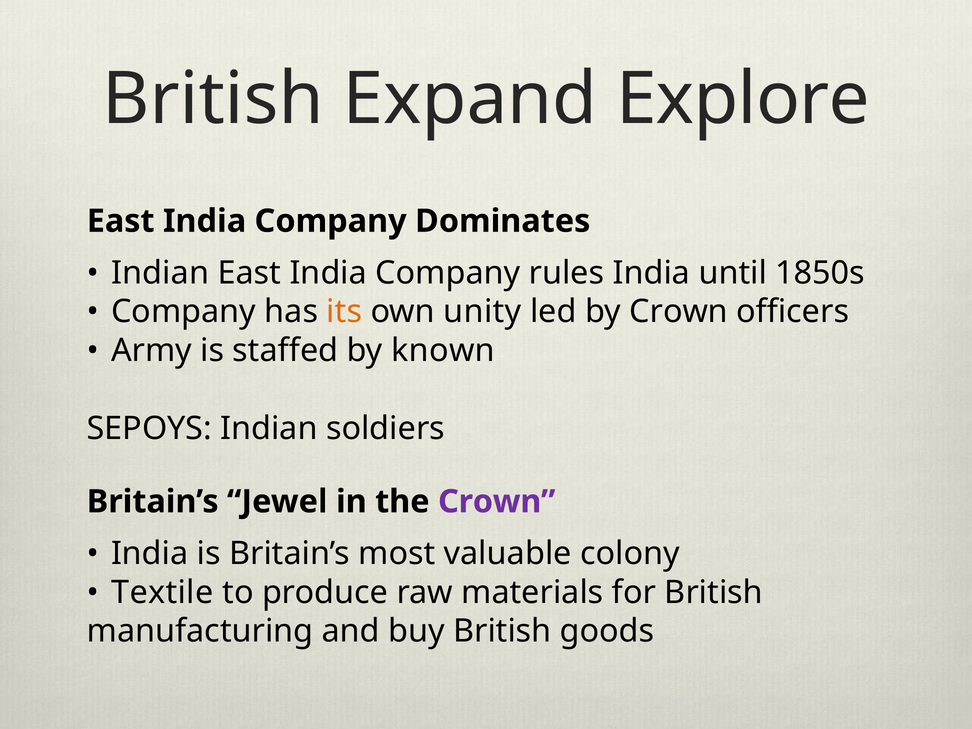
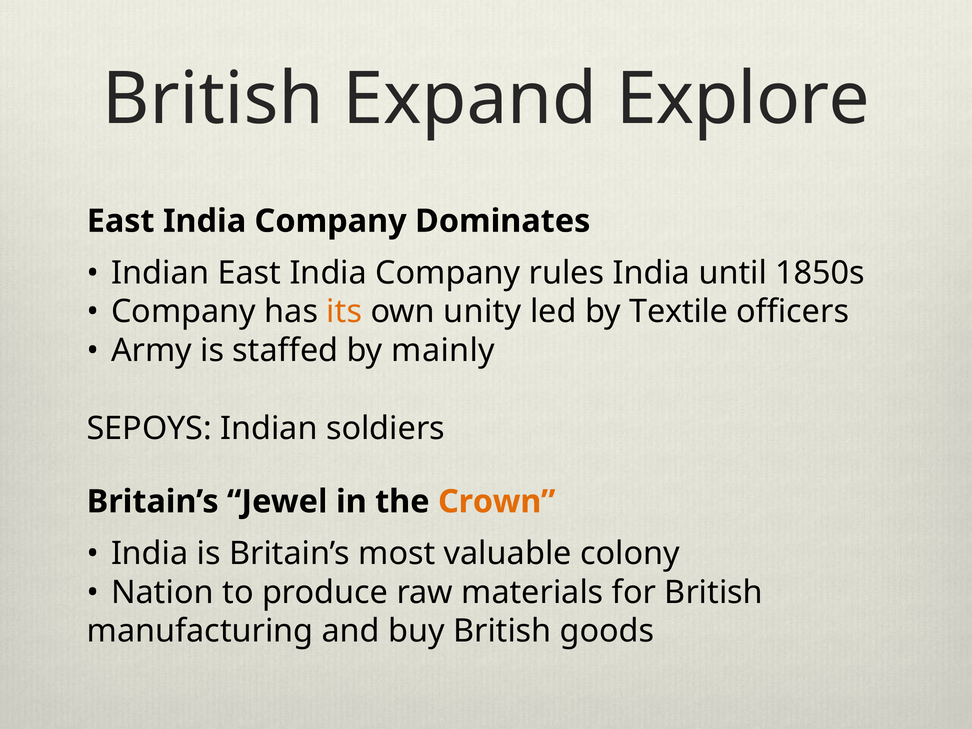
by Crown: Crown -> Textile
known: known -> mainly
Crown at (497, 502) colour: purple -> orange
Textile: Textile -> Nation
